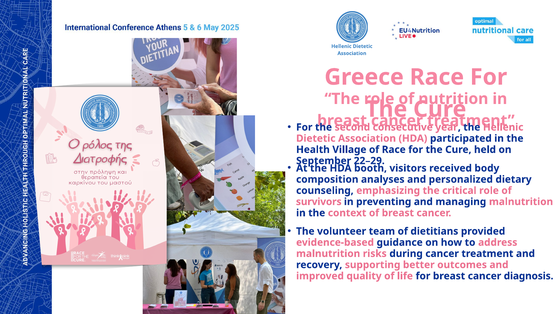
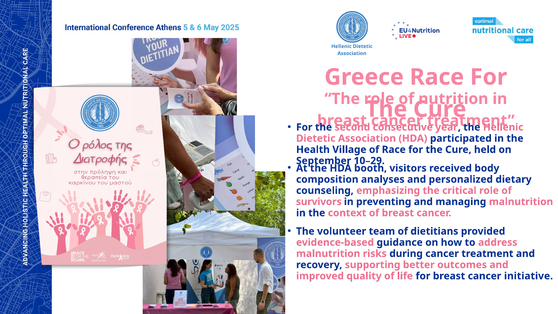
22–29: 22–29 -> 10–29
diagnosis: diagnosis -> initiative
